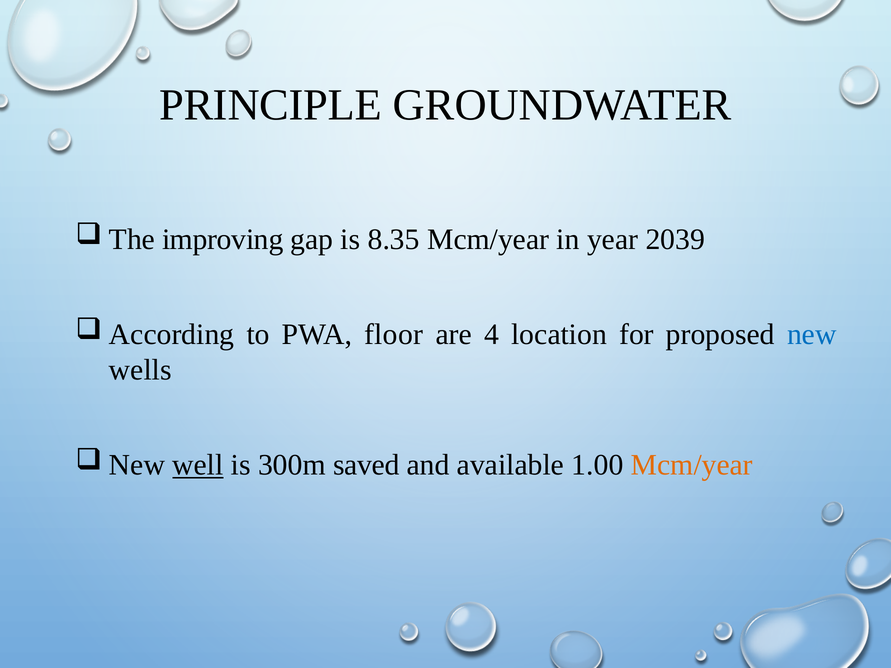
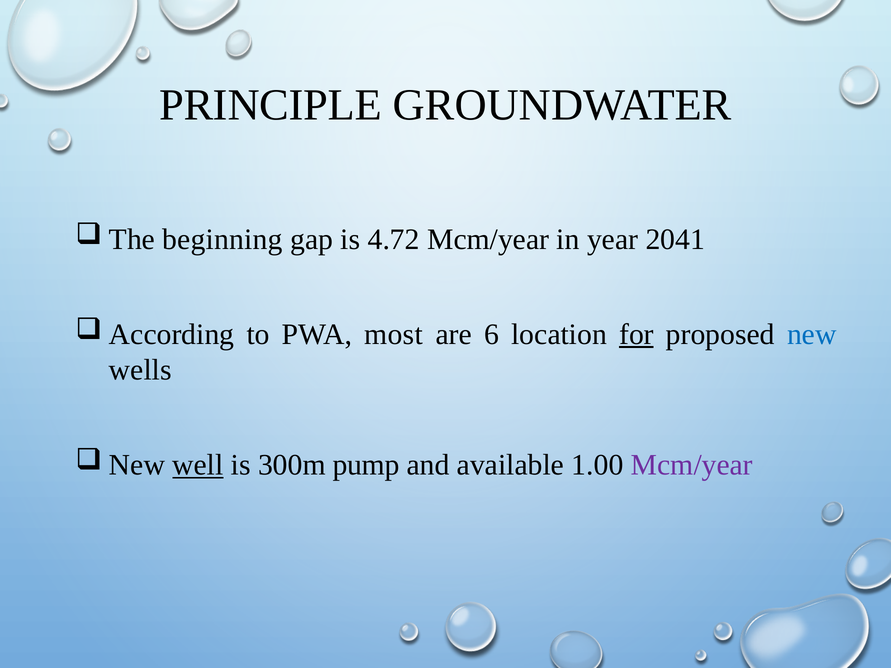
improving: improving -> beginning
8.35: 8.35 -> 4.72
2039: 2039 -> 2041
floor: floor -> most
4: 4 -> 6
for underline: none -> present
saved: saved -> pump
Mcm/year at (692, 465) colour: orange -> purple
